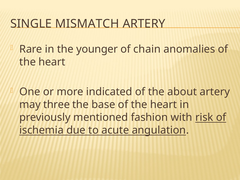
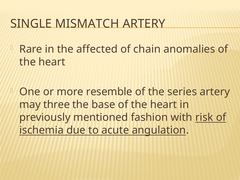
younger: younger -> affected
indicated: indicated -> resemble
about: about -> series
